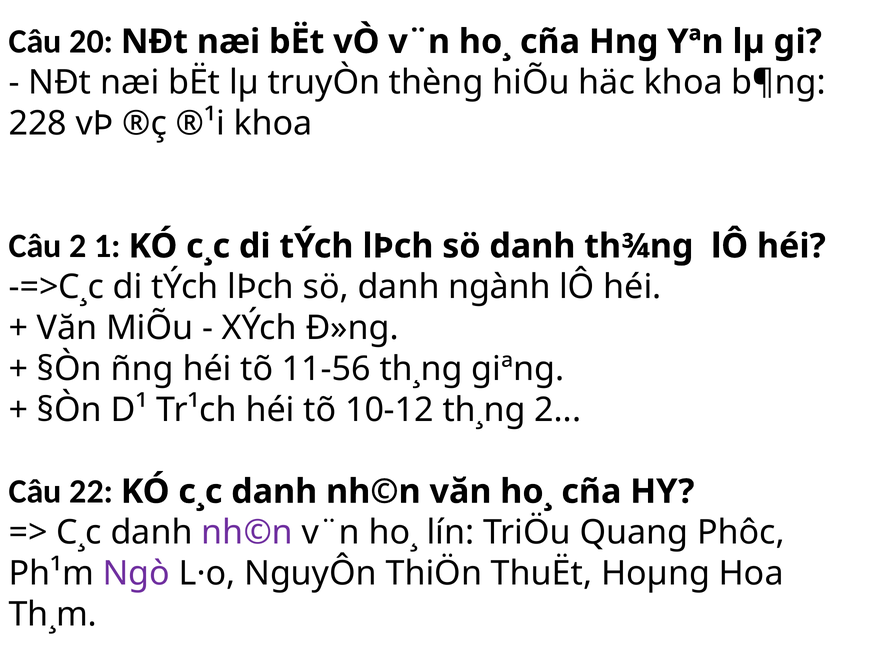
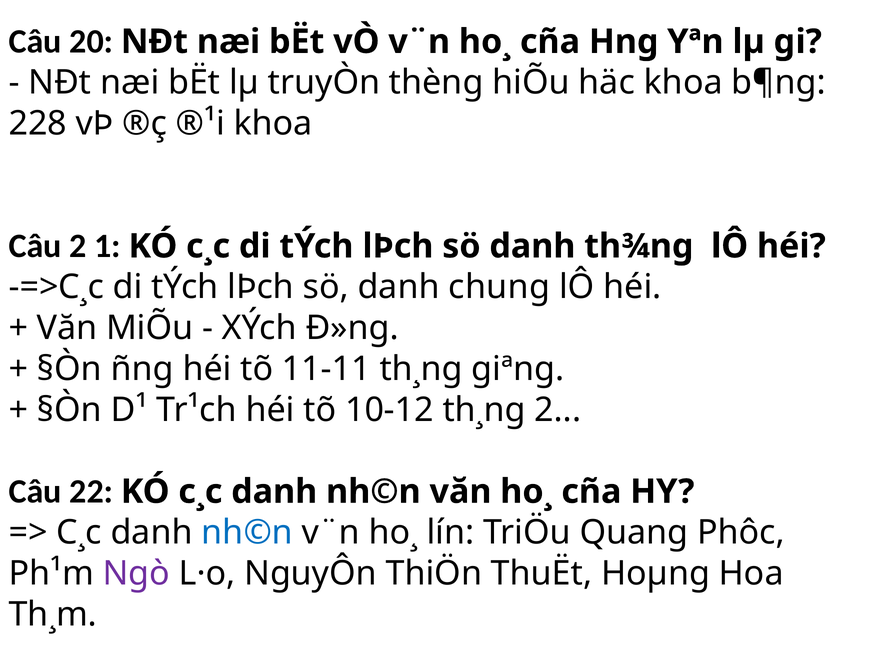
ngành: ngành -> chung
11-56: 11-56 -> 11-11
nh©n at (247, 533) colour: purple -> blue
